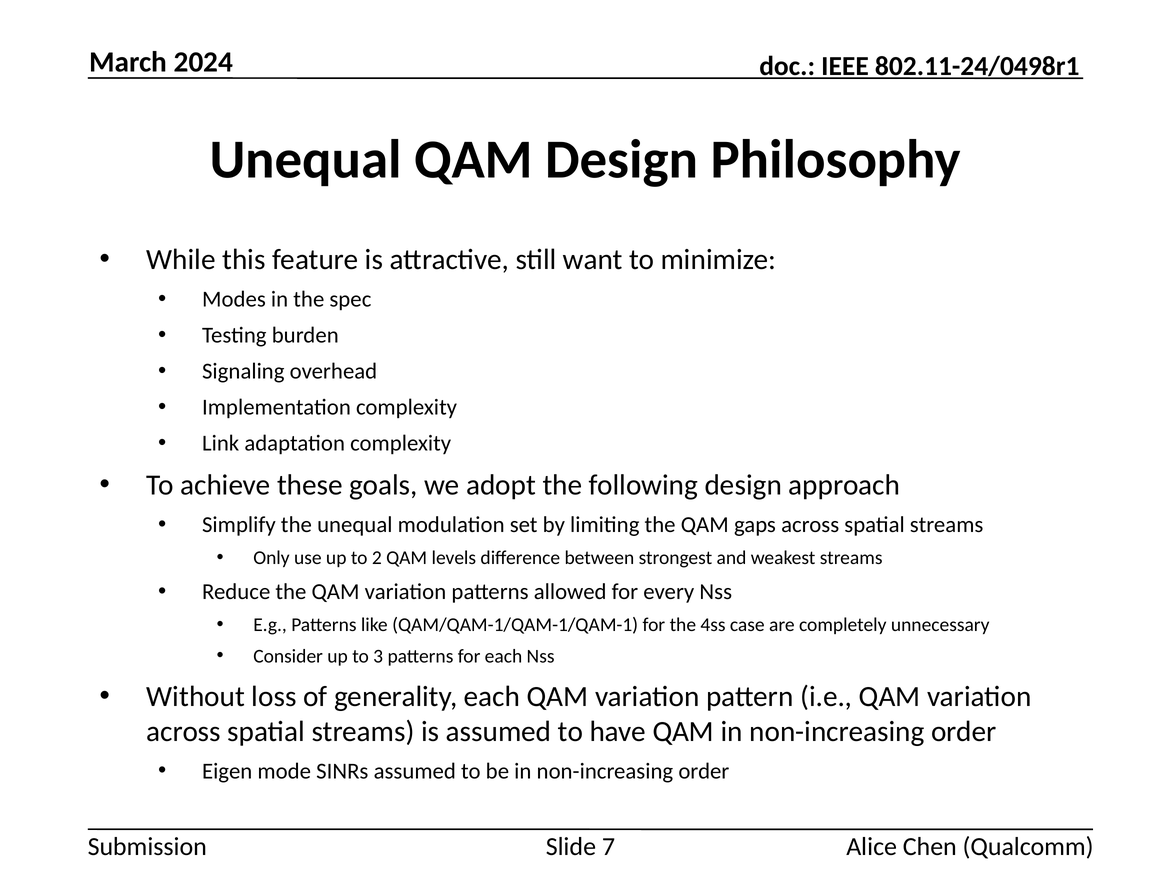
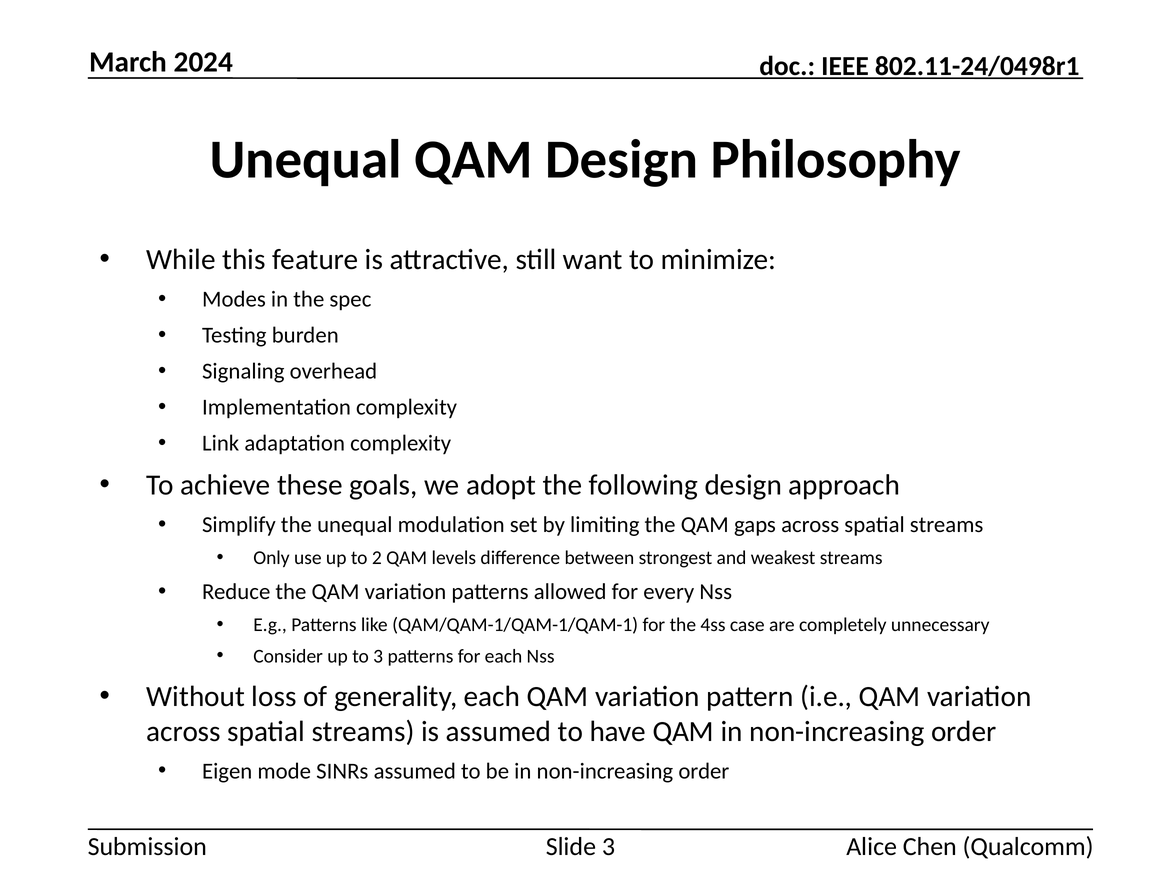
Slide 7: 7 -> 3
